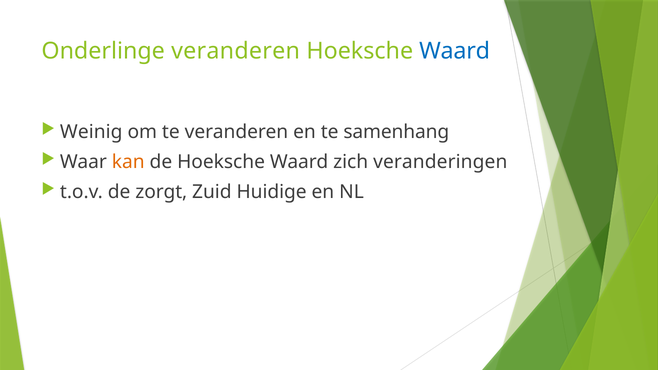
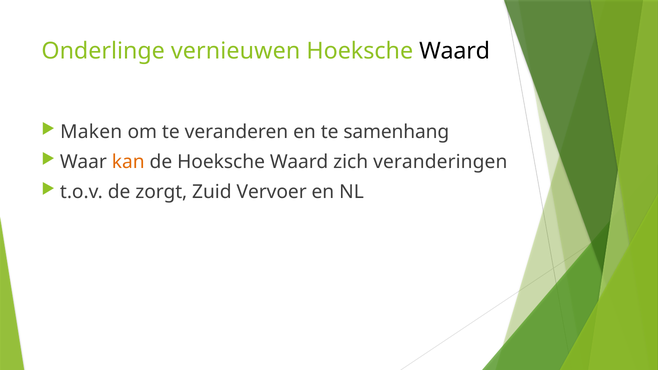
Onderlinge veranderen: veranderen -> vernieuwen
Waard at (455, 51) colour: blue -> black
Weinig: Weinig -> Maken
Huidige: Huidige -> Vervoer
